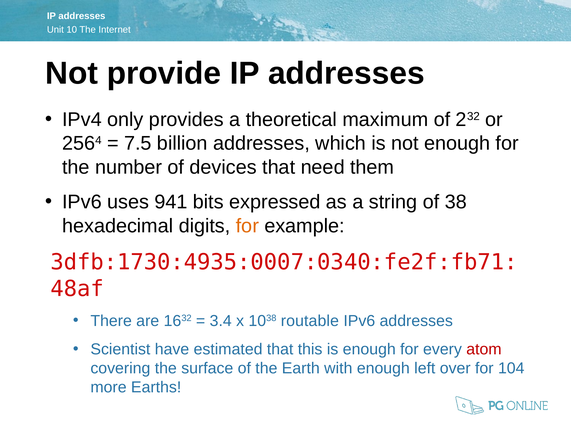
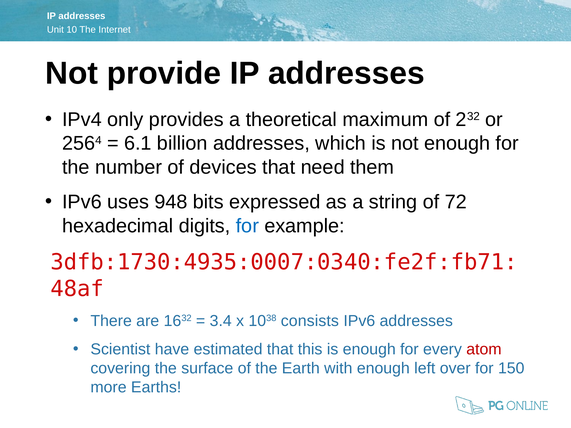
7.5: 7.5 -> 6.1
941: 941 -> 948
38: 38 -> 72
for at (247, 226) colour: orange -> blue
routable: routable -> consists
104: 104 -> 150
